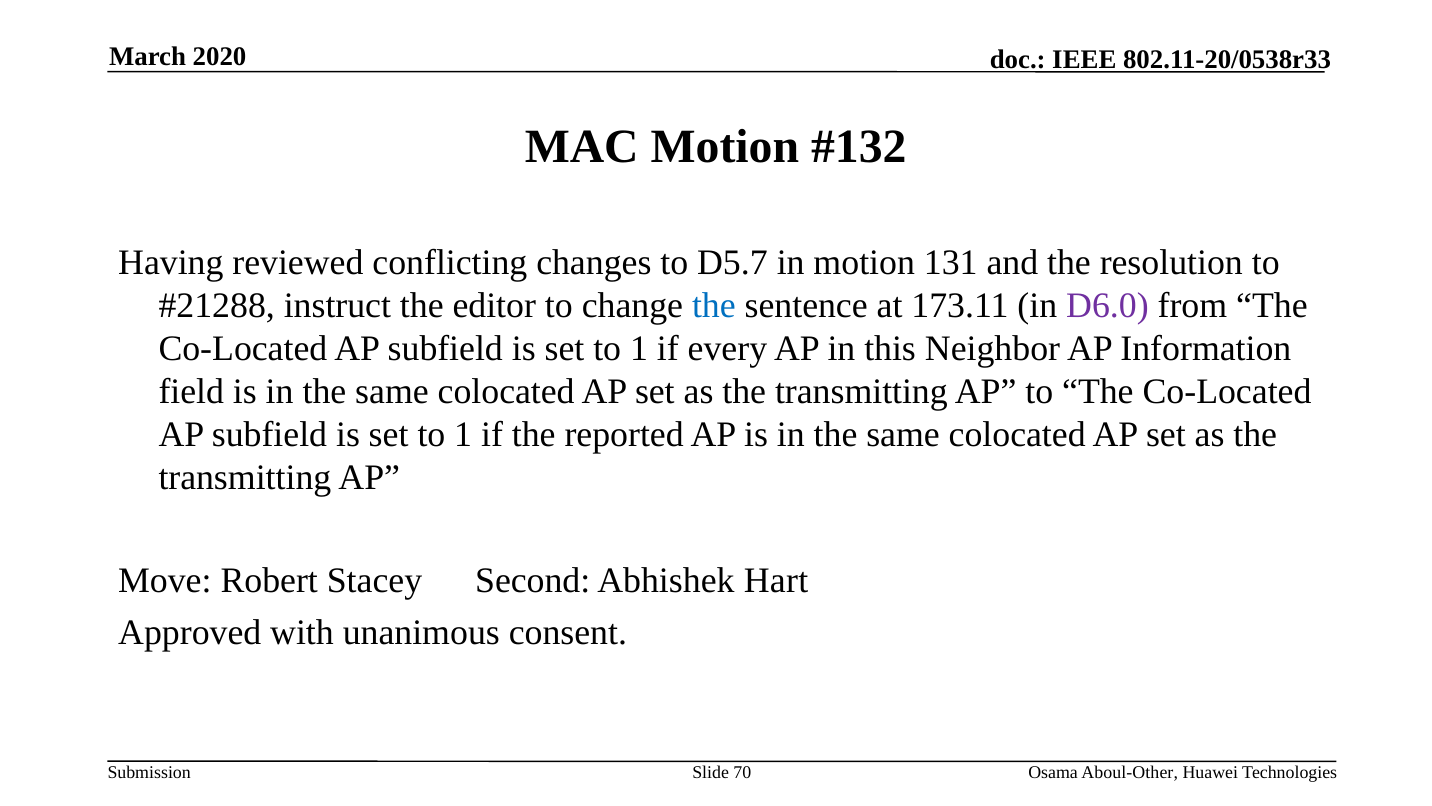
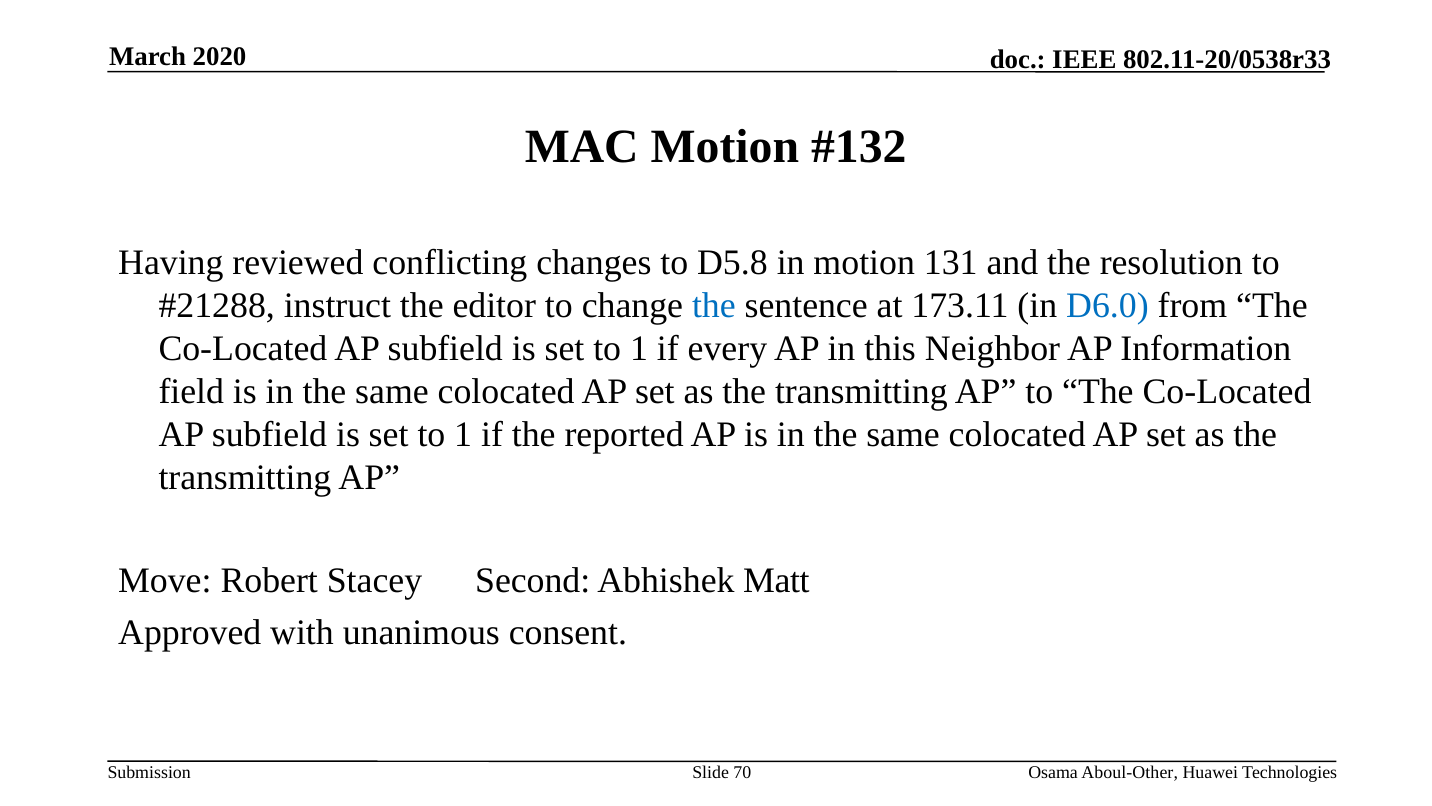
D5.7: D5.7 -> D5.8
D6.0 colour: purple -> blue
Hart: Hart -> Matt
